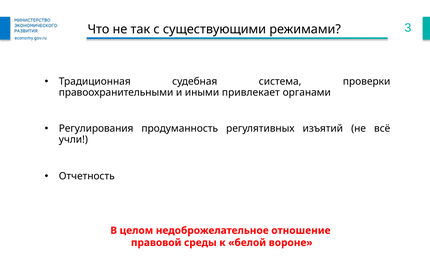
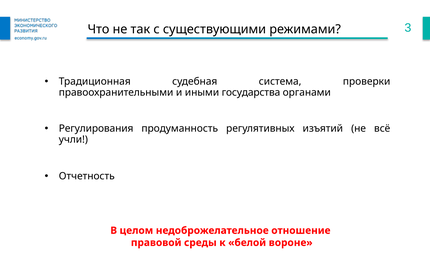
привлекает: привлекает -> государства
